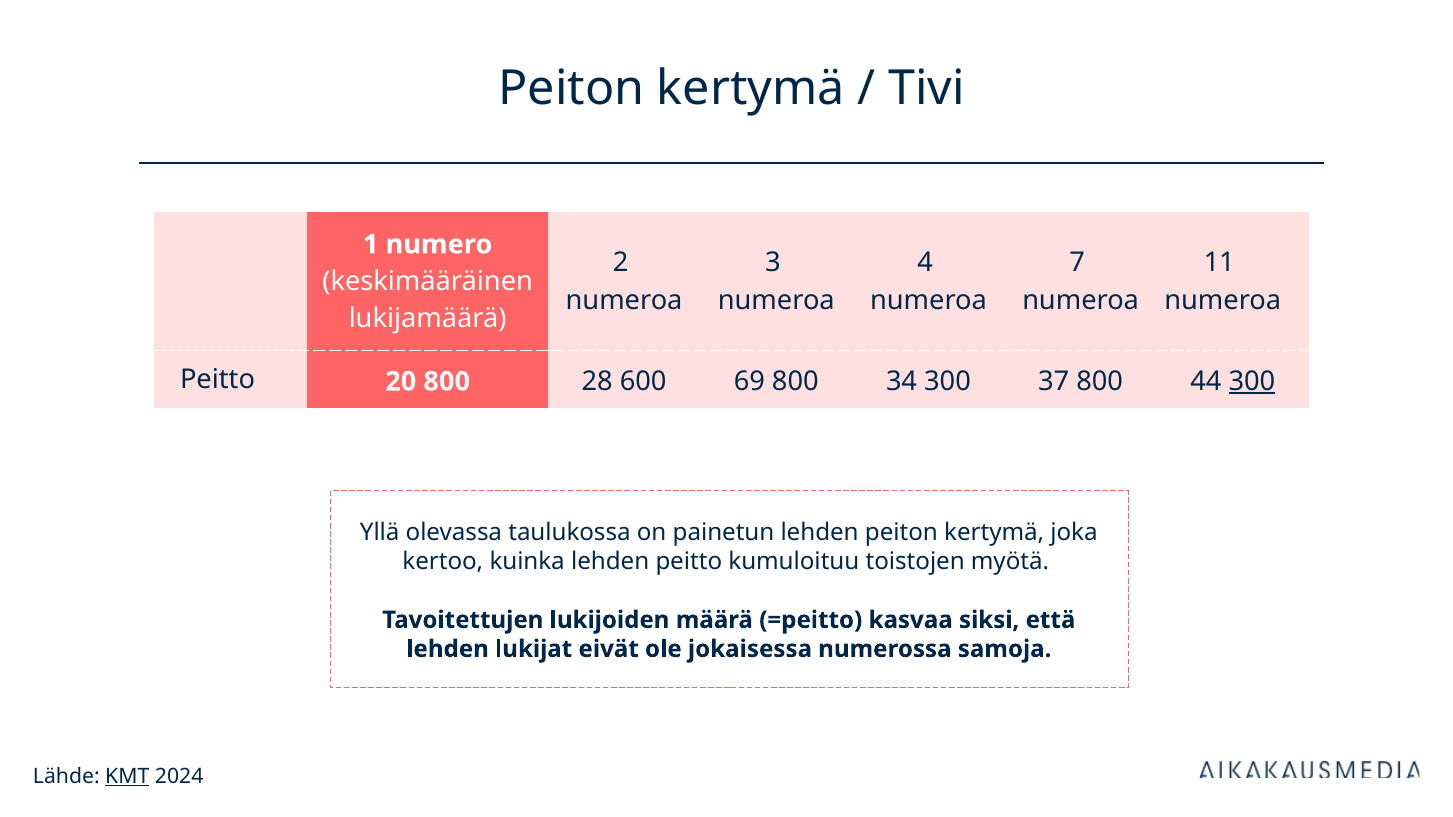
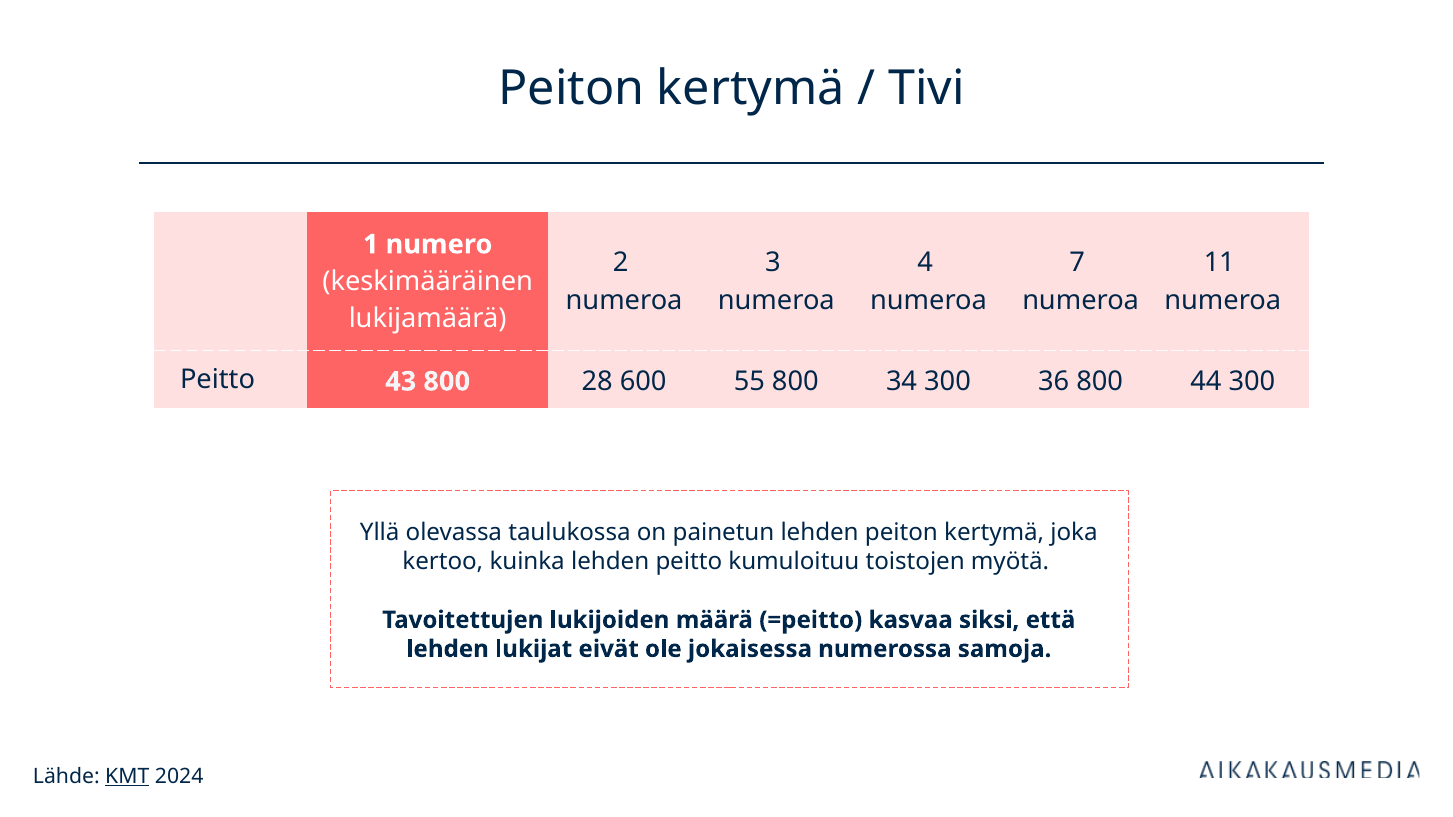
20: 20 -> 43
69: 69 -> 55
37: 37 -> 36
300 at (1252, 382) underline: present -> none
